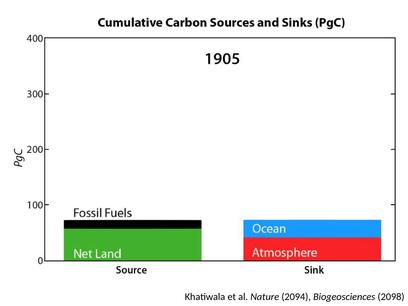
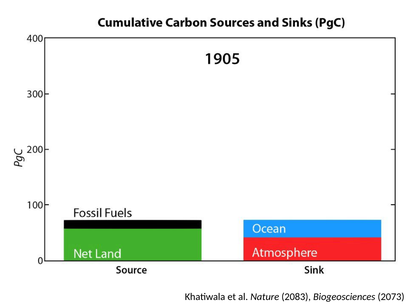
2094: 2094 -> 2083
2098: 2098 -> 2073
